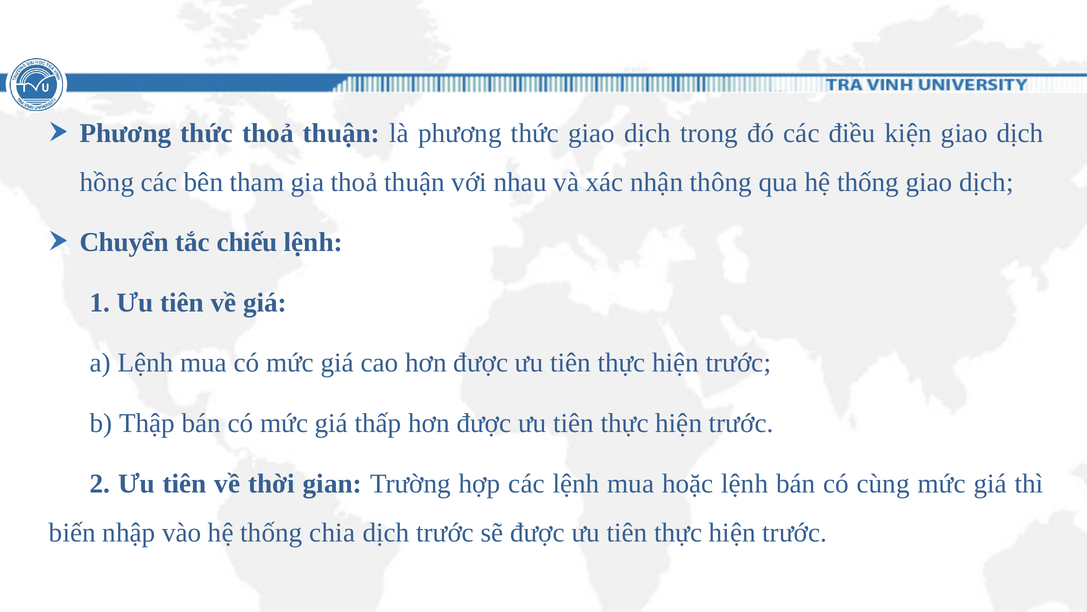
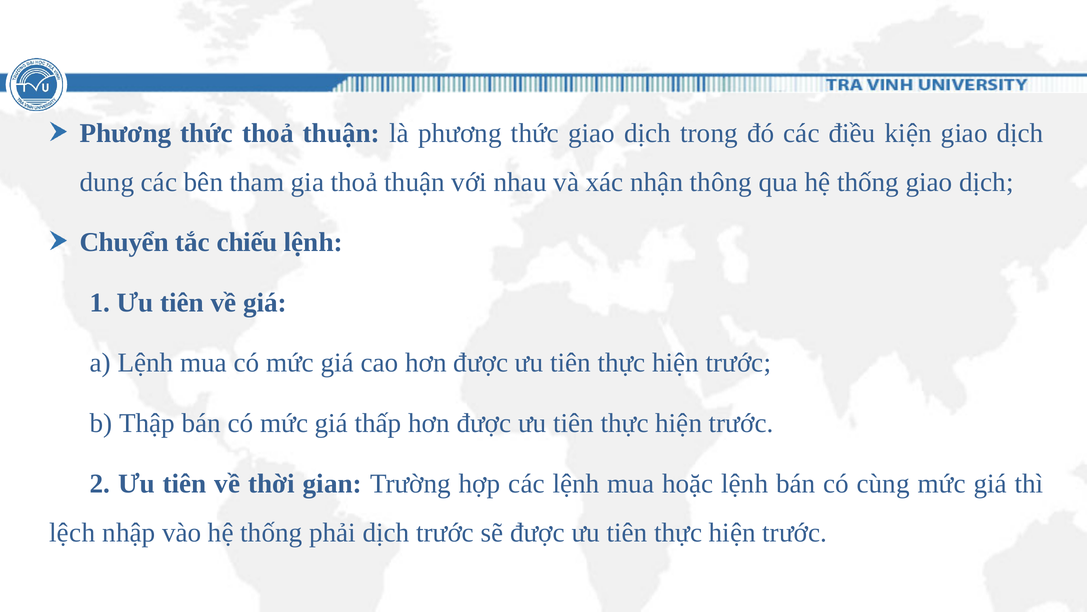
hồng: hồng -> dung
biến: biến -> lệch
chia: chia -> phải
